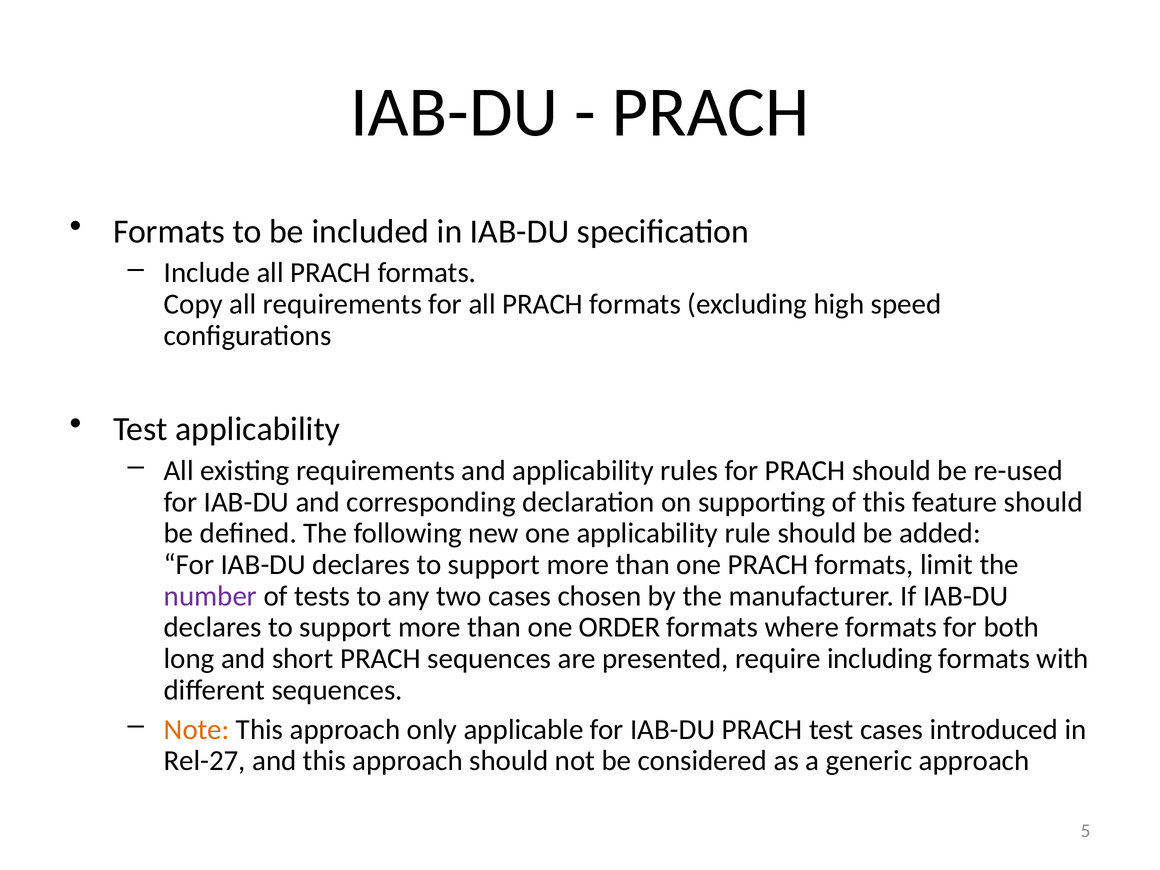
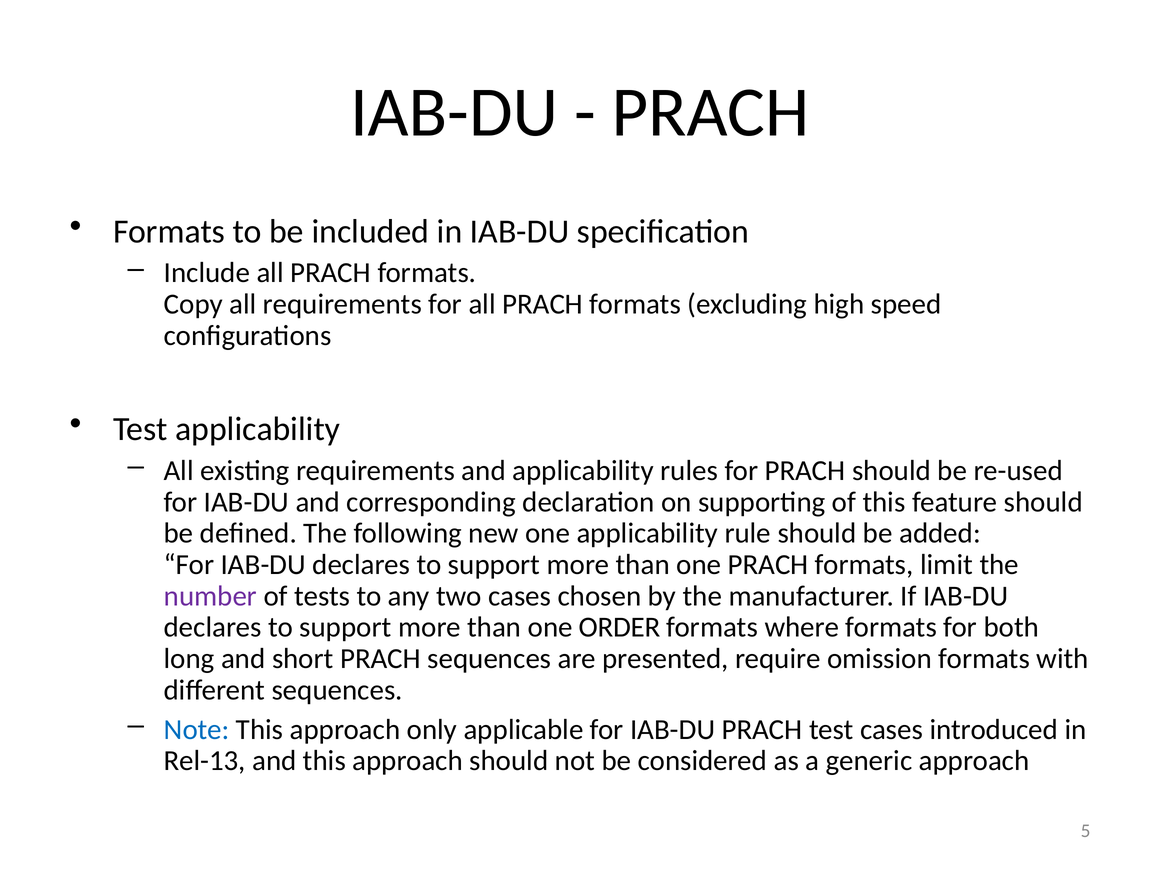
including: including -> omission
Note colour: orange -> blue
Rel-27: Rel-27 -> Rel-13
